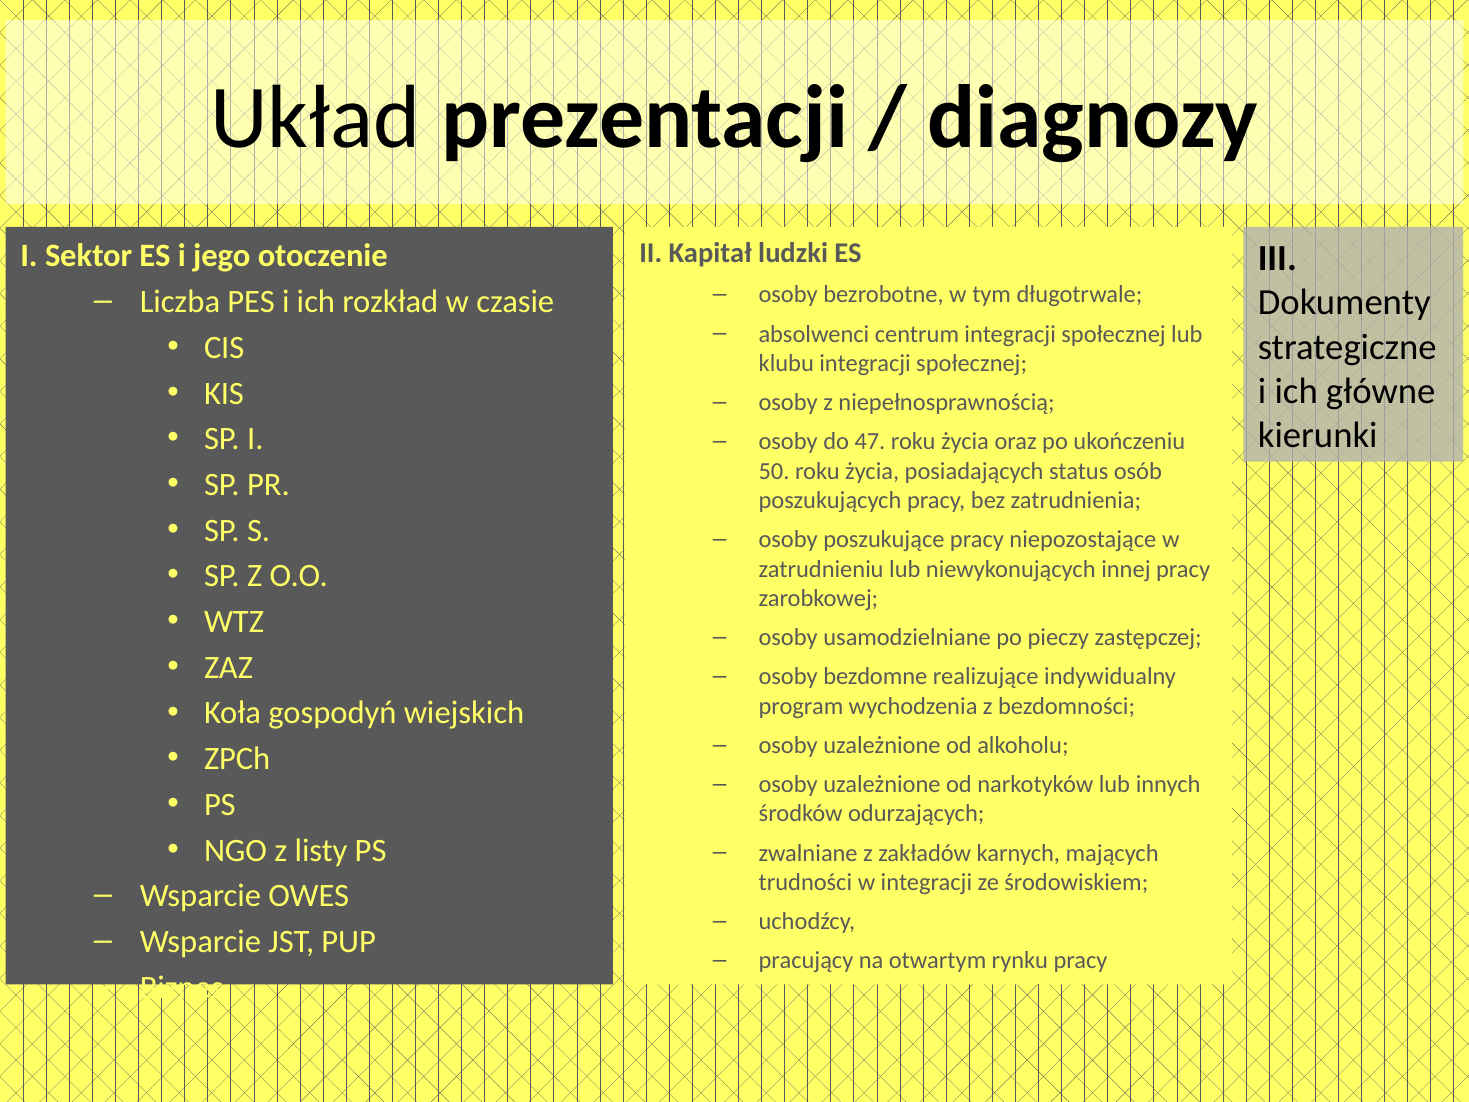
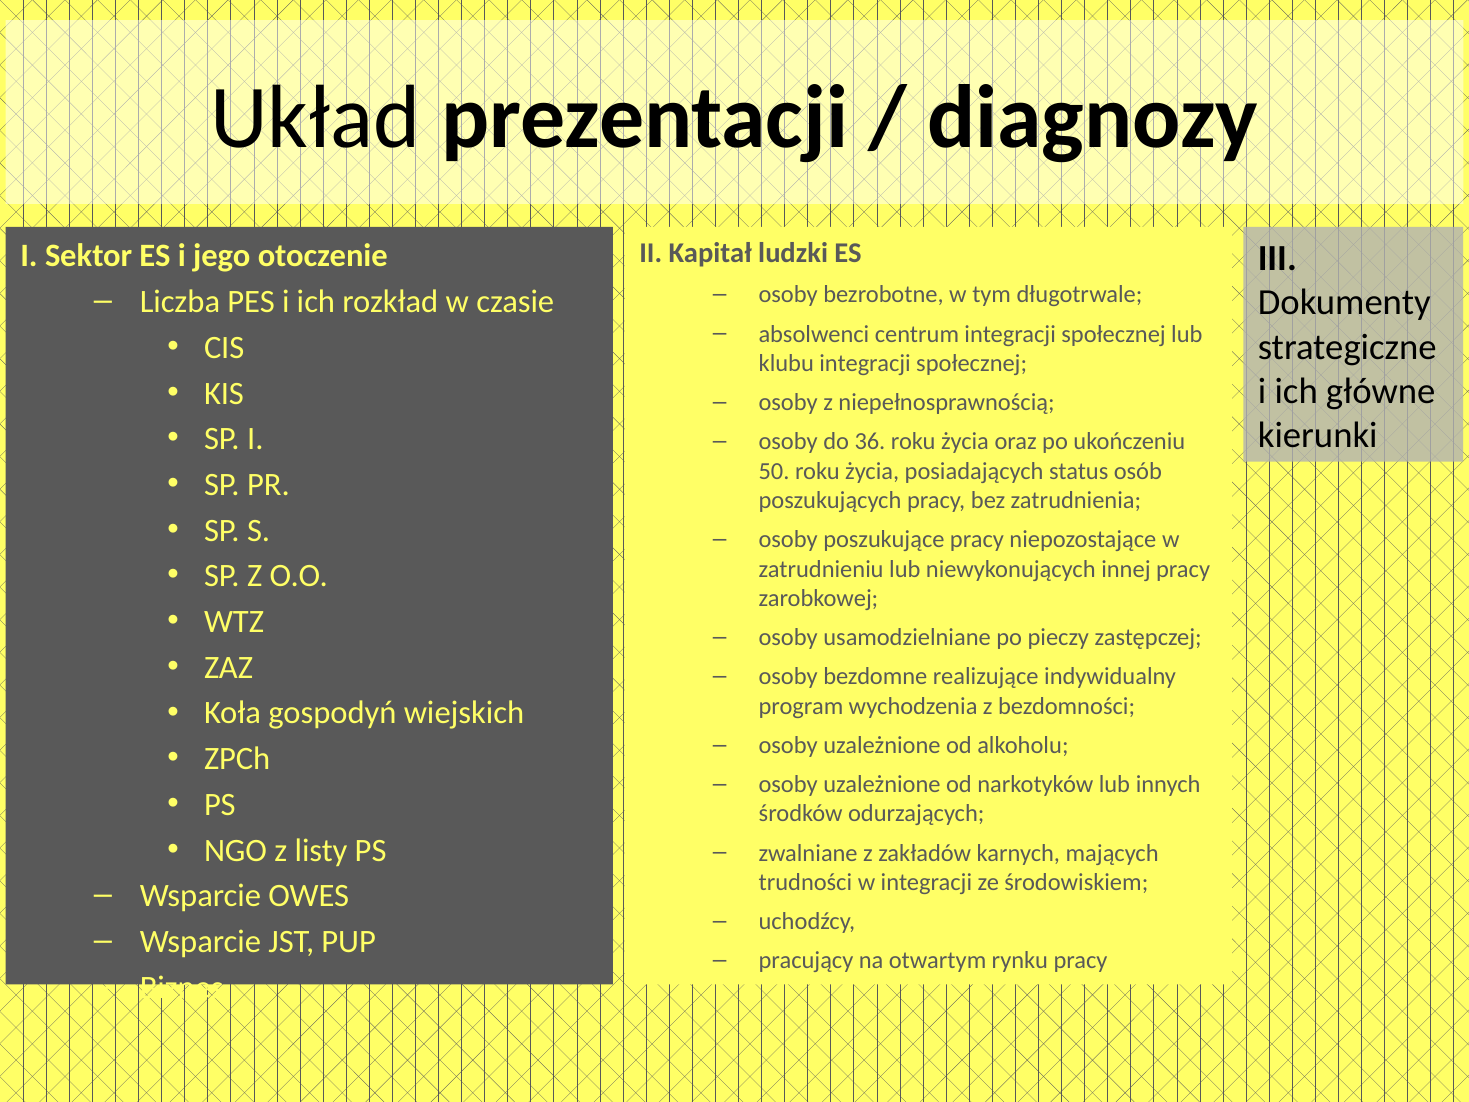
47: 47 -> 36
